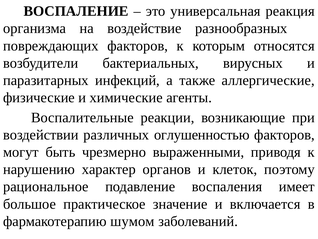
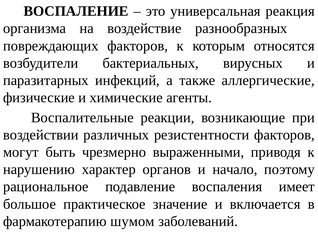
оглушенностью: оглушенностью -> резистентности
клеток: клеток -> начало
